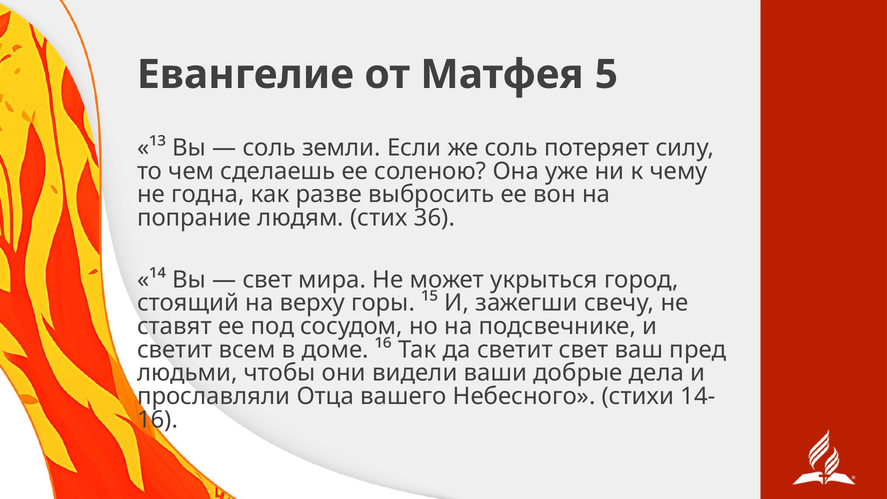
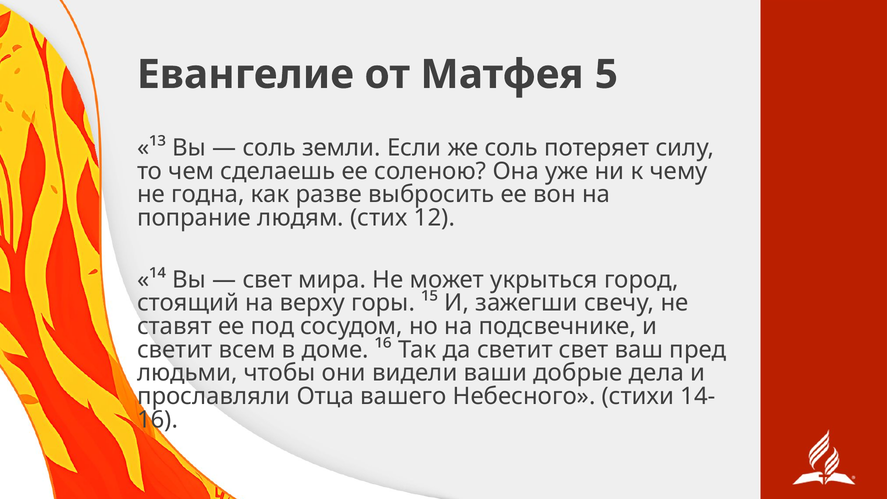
36: 36 -> 12
